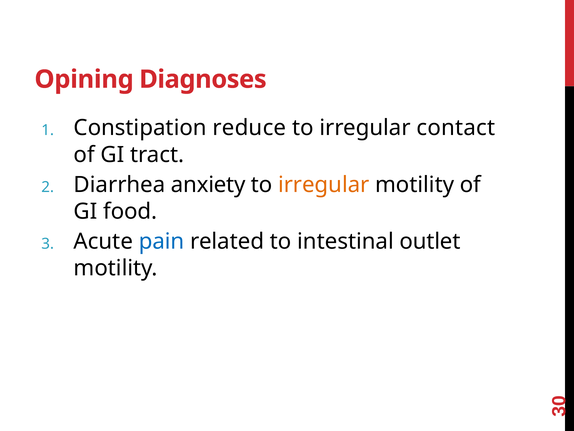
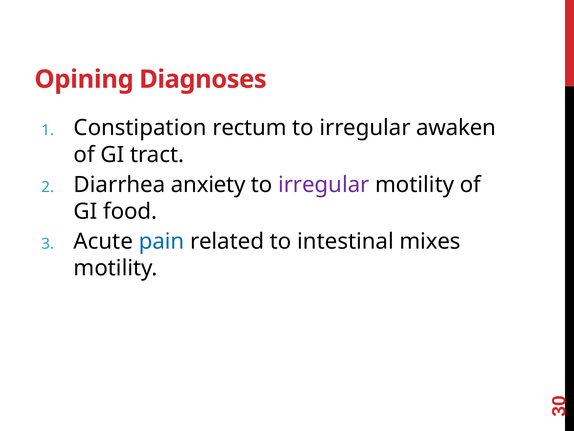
reduce: reduce -> rectum
contact: contact -> awaken
irregular at (324, 184) colour: orange -> purple
outlet: outlet -> mixes
